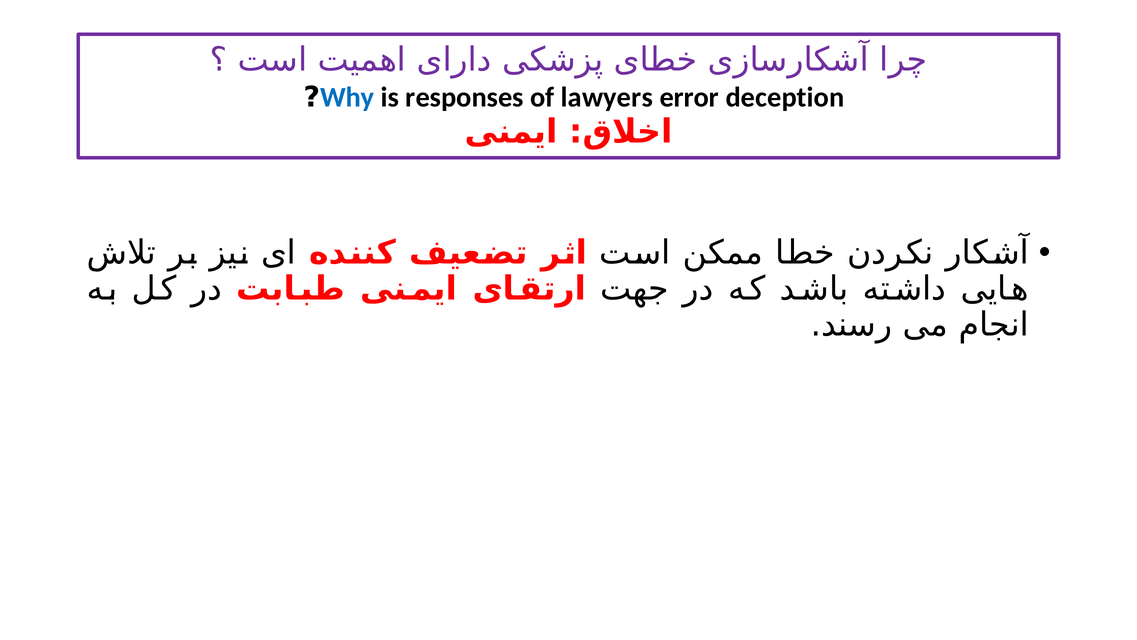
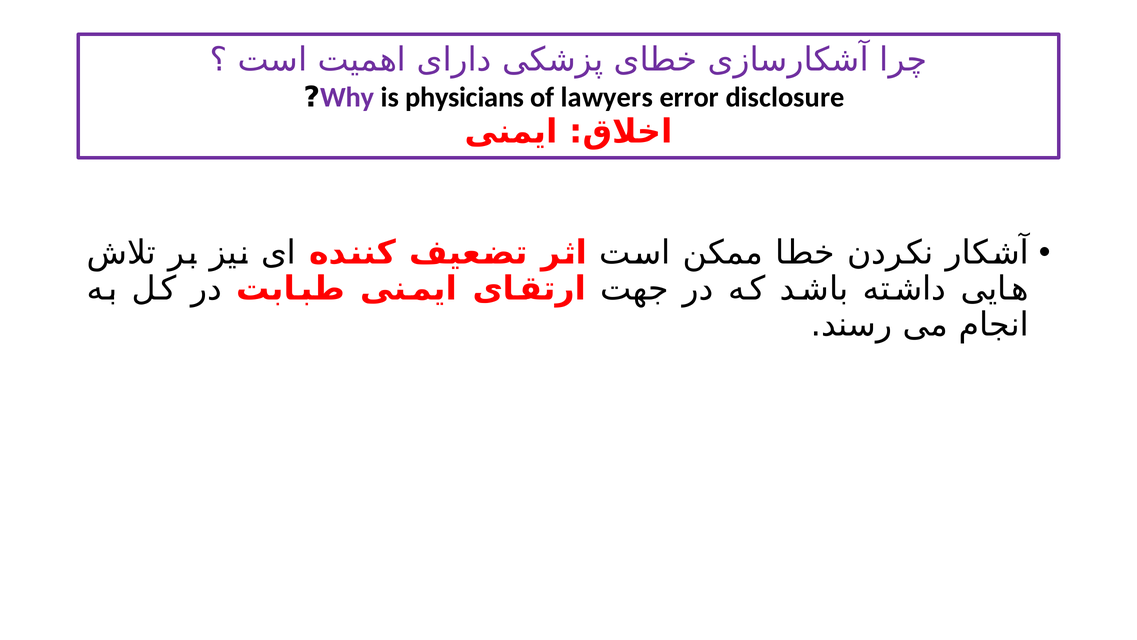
Why colour: blue -> purple
responses: responses -> physicians
deception: deception -> disclosure
